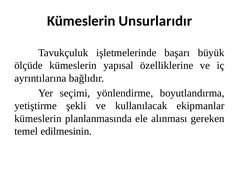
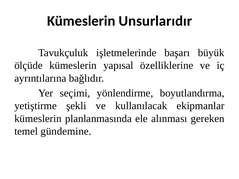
edilmesinin: edilmesinin -> gündemine
